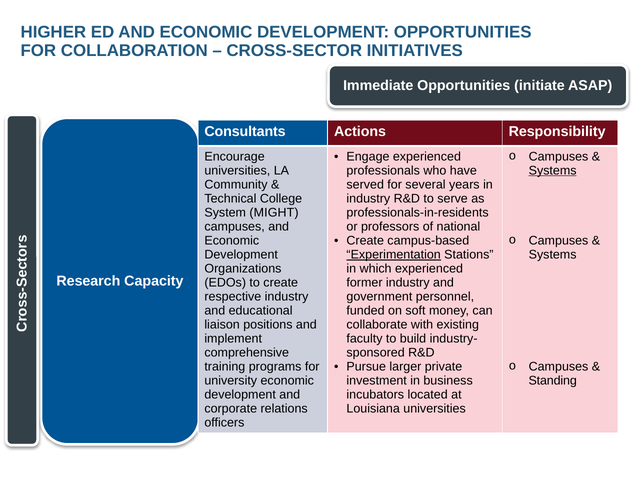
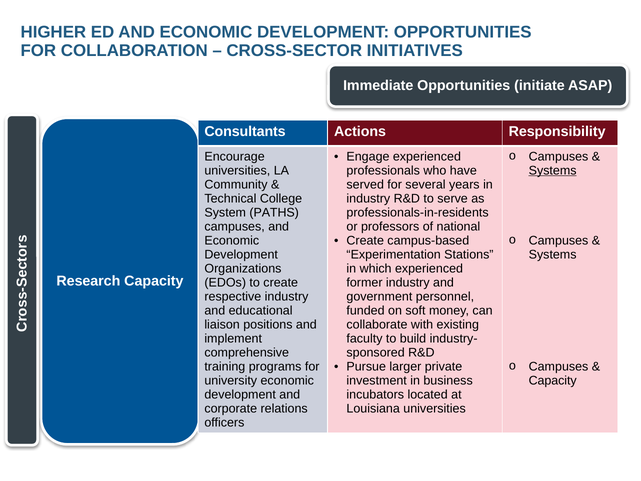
MIGHT: MIGHT -> PATHS
Experimentation underline: present -> none
Standing at (553, 380): Standing -> Capacity
